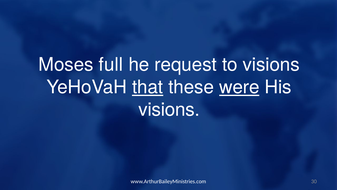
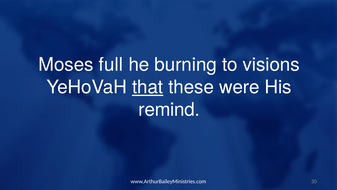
request: request -> burning
were underline: present -> none
visions at (169, 110): visions -> remind
